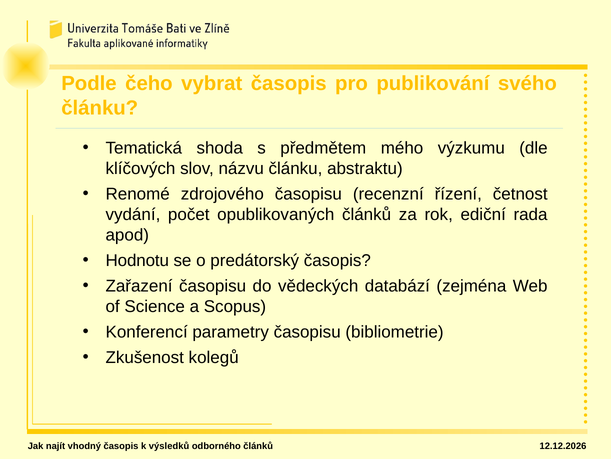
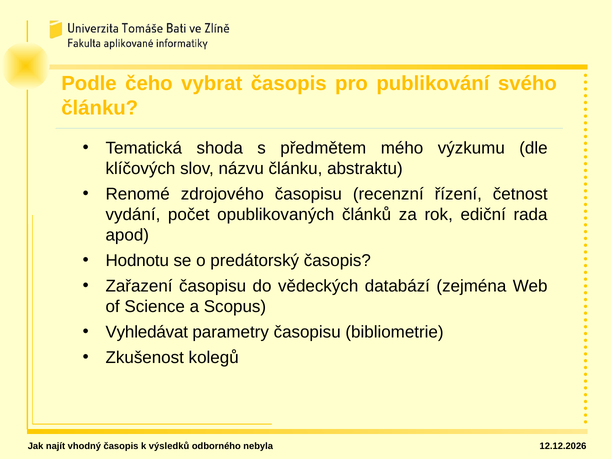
Konferencí: Konferencí -> Vyhledávat
odborného článků: článků -> nebyla
